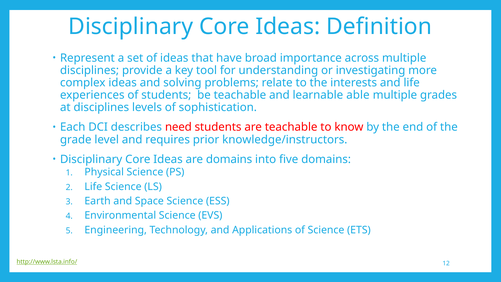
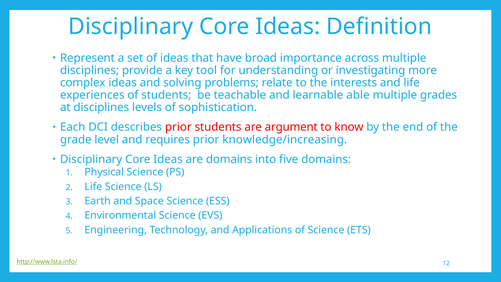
describes need: need -> prior
are teachable: teachable -> argument
knowledge/instructors: knowledge/instructors -> knowledge/increasing
